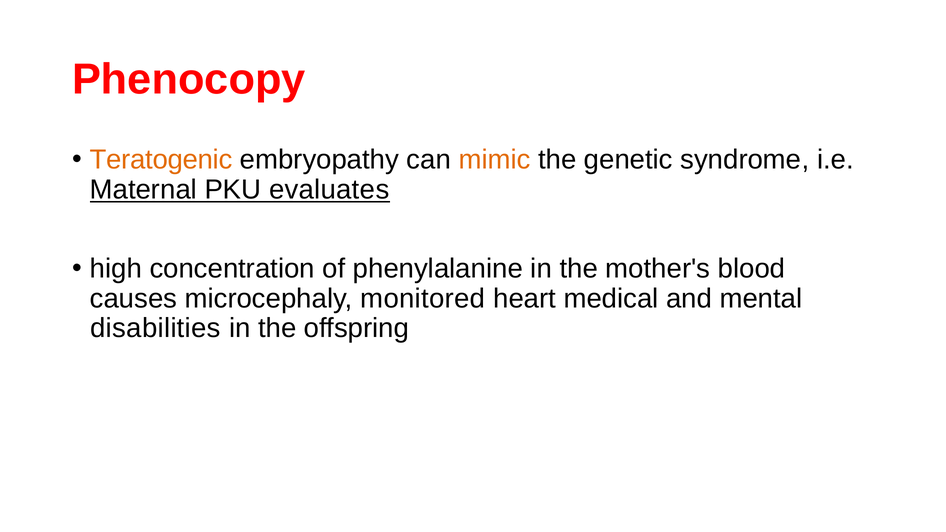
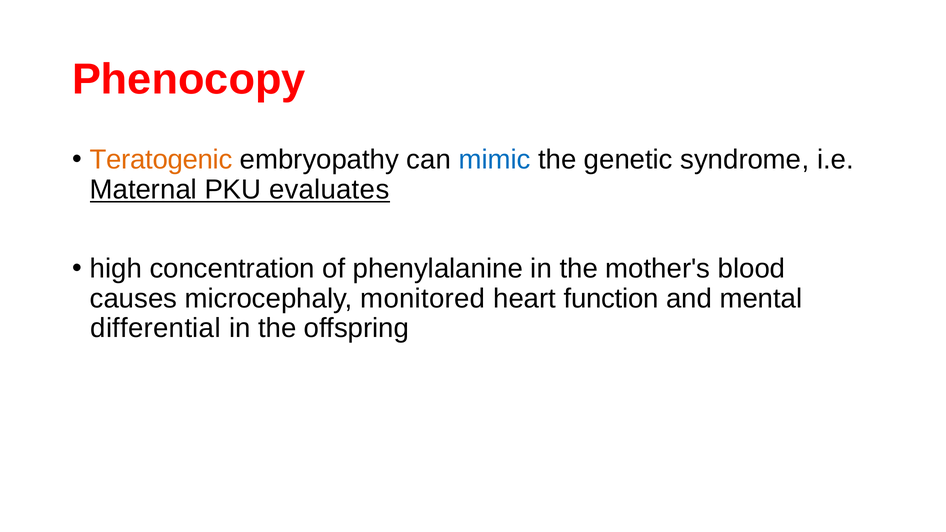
mimic colour: orange -> blue
medical: medical -> function
disabilities: disabilities -> differential
